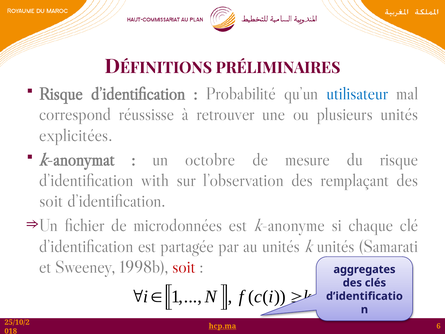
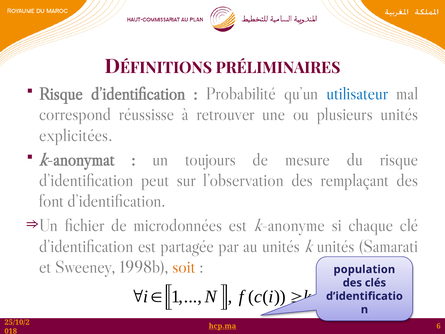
octobre: octobre -> toujours
with: with -> peut
soit at (51, 201): soit -> font
soit at (184, 267) colour: red -> orange
aggregates: aggregates -> population
